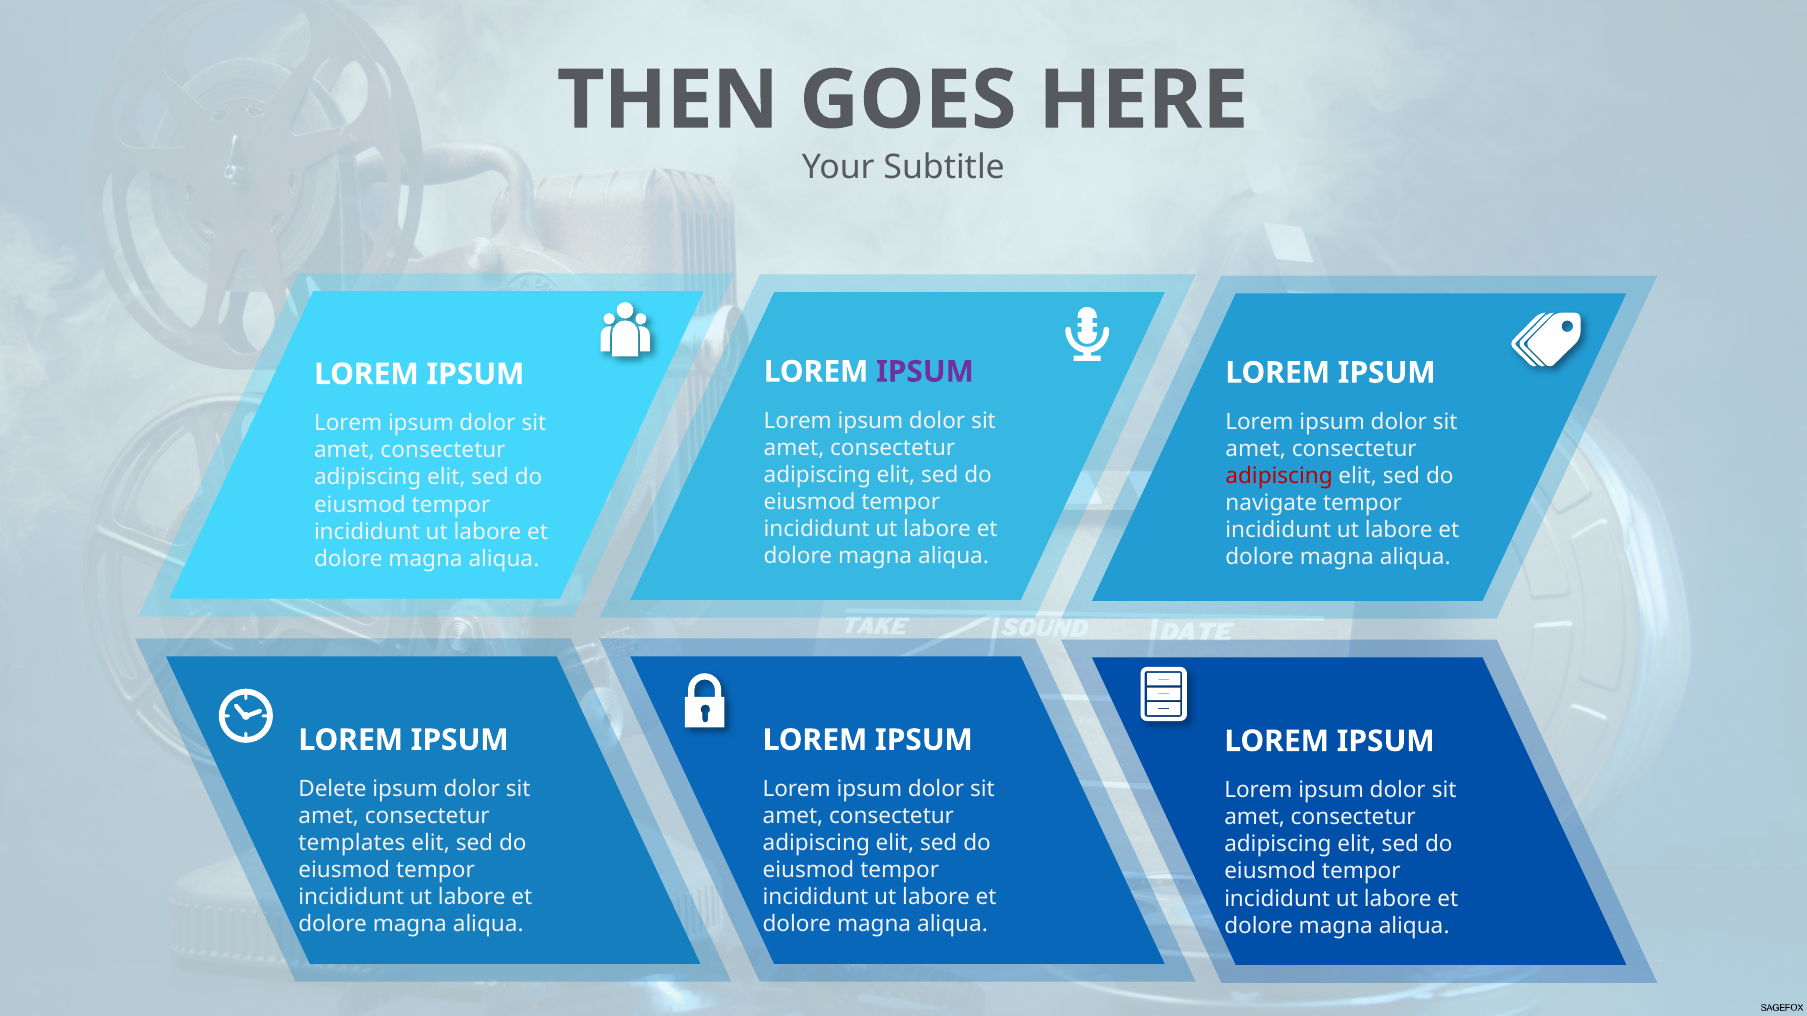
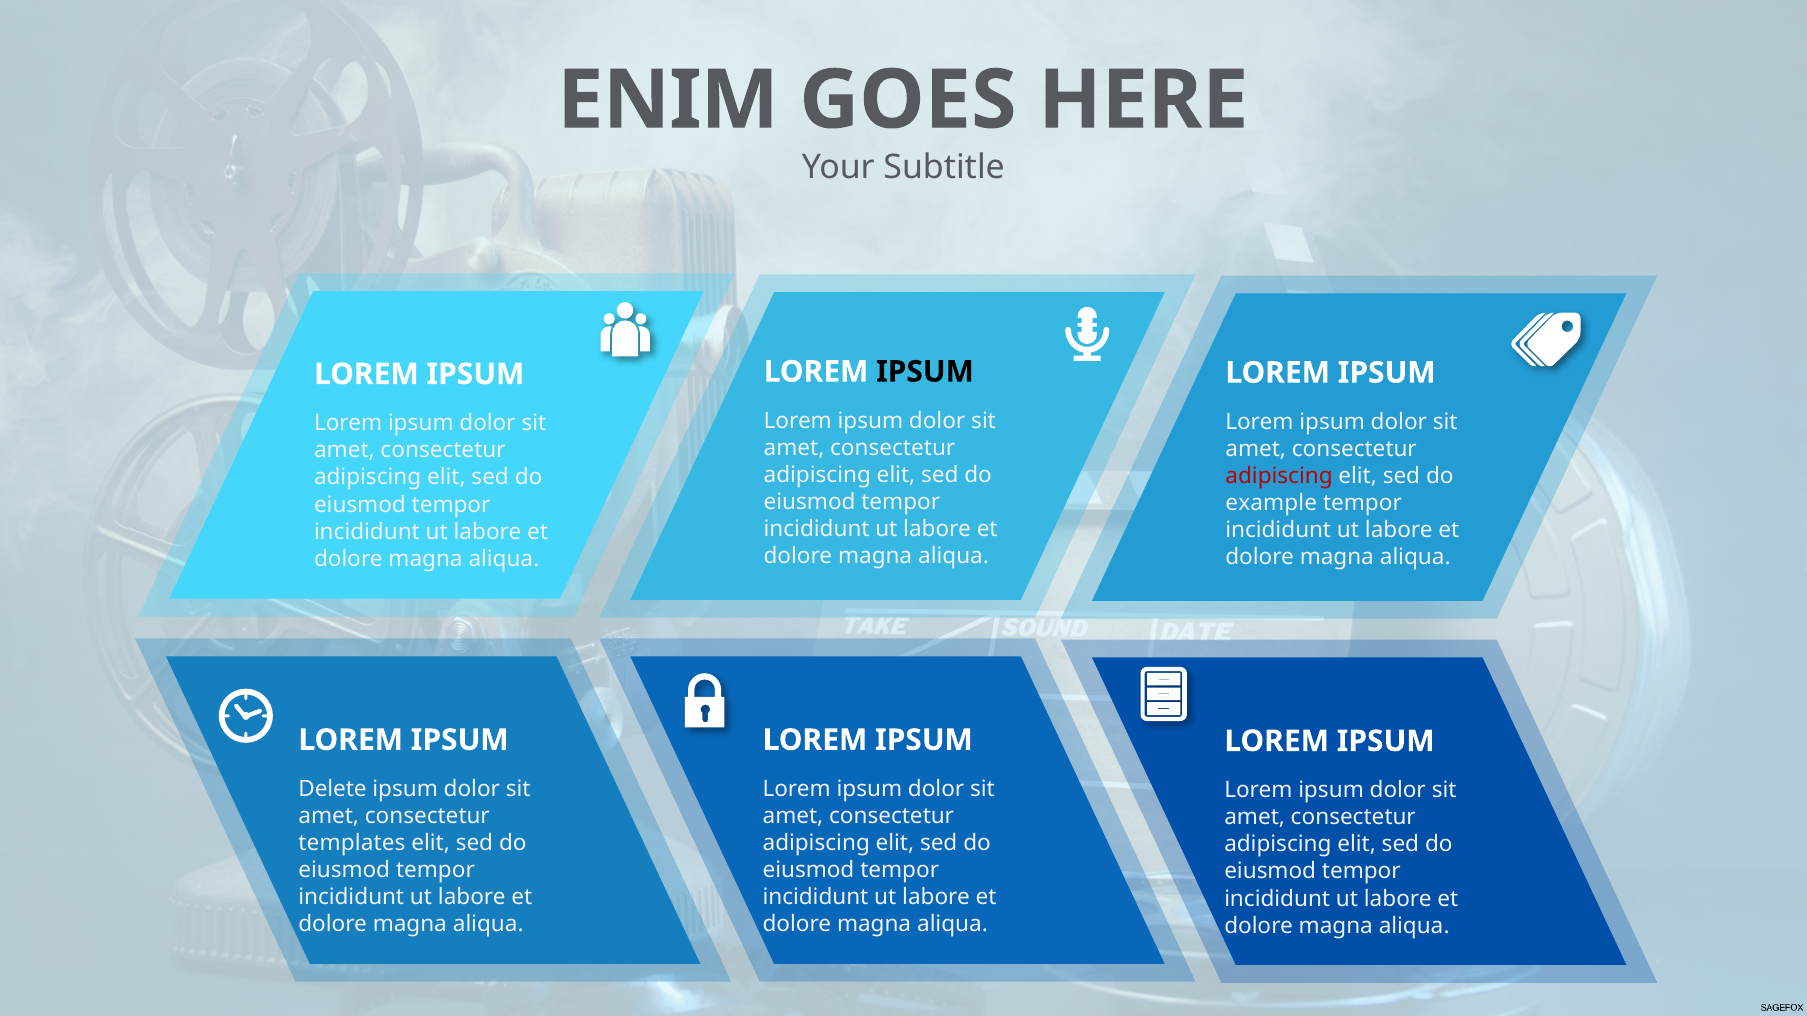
THEN: THEN -> ENIM
IPSUM at (925, 372) colour: purple -> black
navigate: navigate -> example
